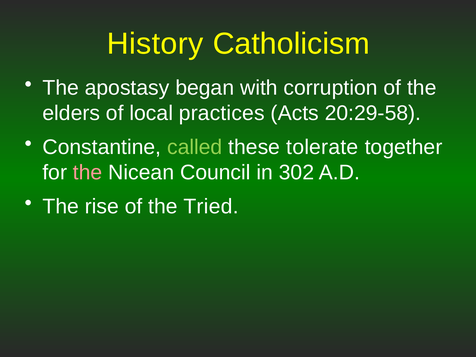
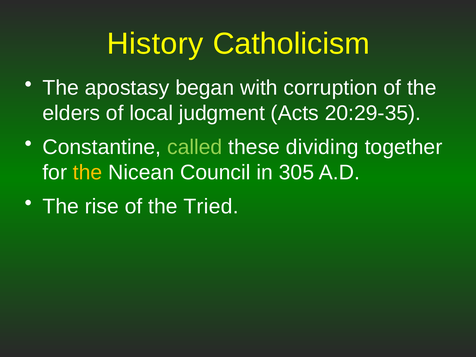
practices: practices -> judgment
20:29-58: 20:29-58 -> 20:29-35
tolerate: tolerate -> dividing
the at (88, 173) colour: pink -> yellow
302: 302 -> 305
